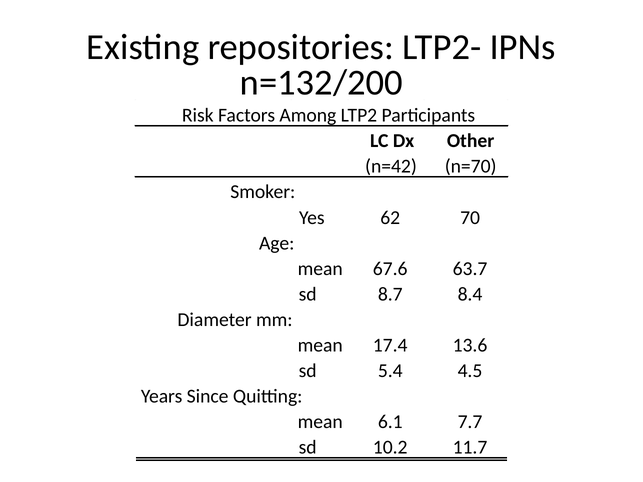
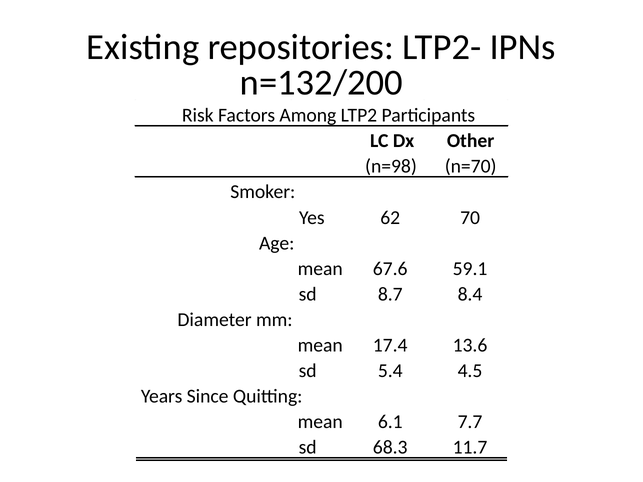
n=42: n=42 -> n=98
63.7: 63.7 -> 59.1
10.2: 10.2 -> 68.3
